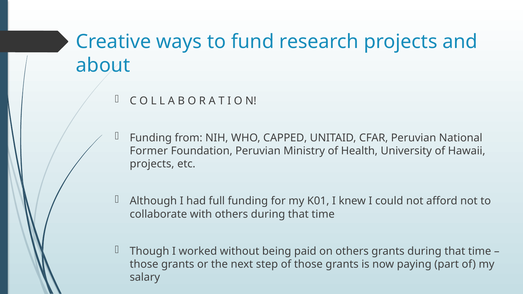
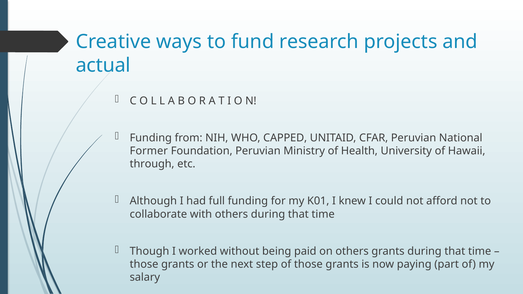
about: about -> actual
projects at (152, 164): projects -> through
